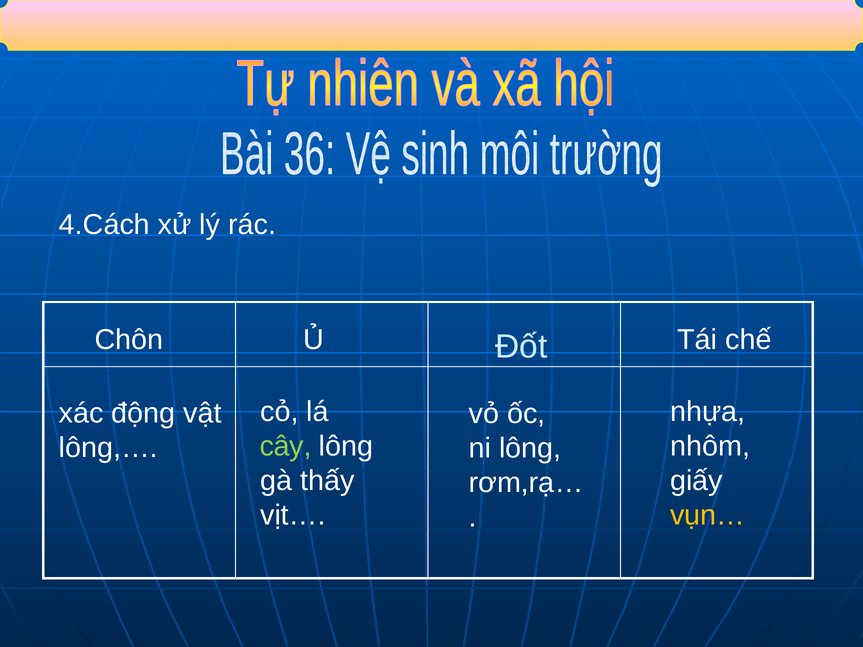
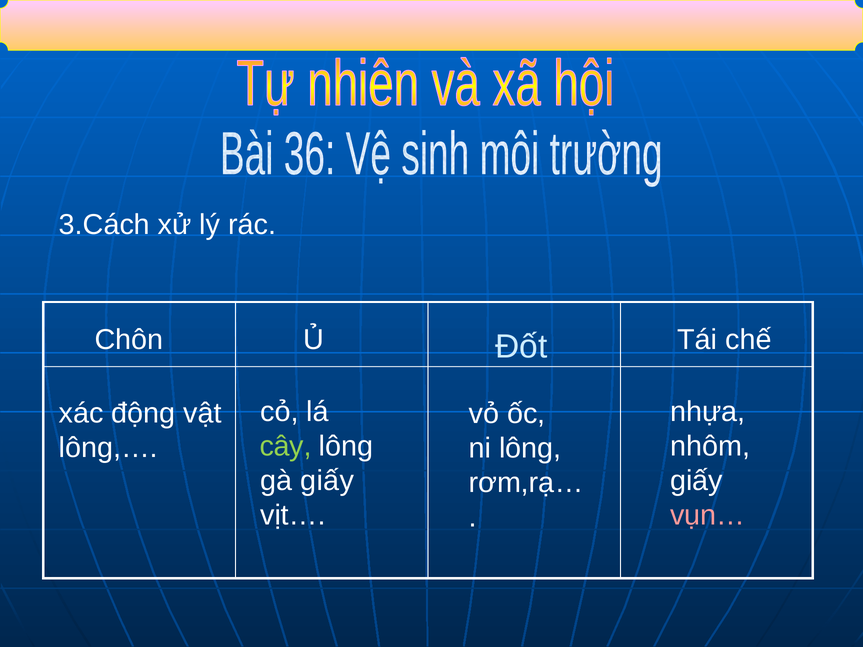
4.Cách: 4.Cách -> 3.Cách
gà thấy: thấy -> giấy
vụn… colour: yellow -> pink
